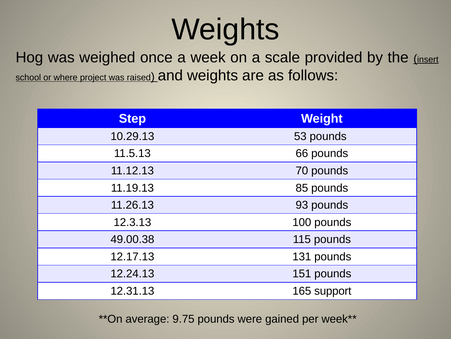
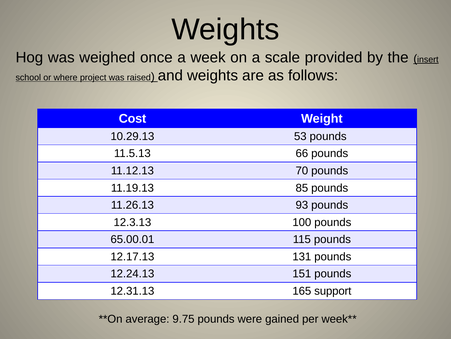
Step: Step -> Cost
49.00.38: 49.00.38 -> 65.00.01
